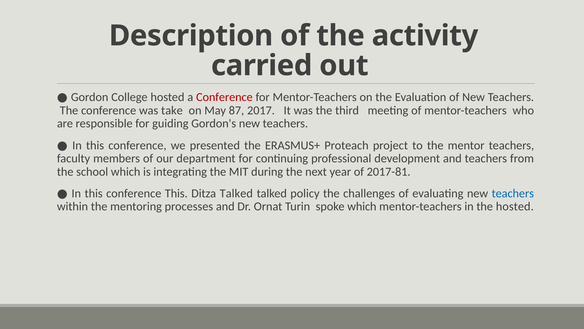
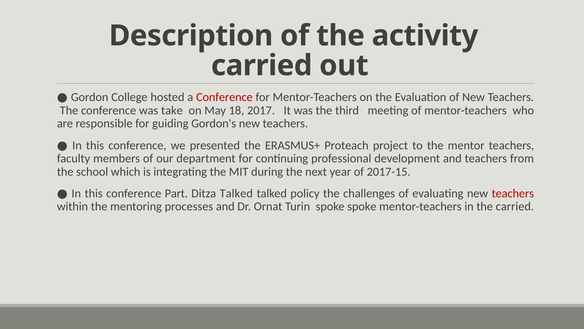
87: 87 -> 18
2017-81: 2017-81 -> 2017-15
conference This: This -> Part
teachers at (513, 193) colour: blue -> red
spoke which: which -> spoke
the hosted: hosted -> carried
